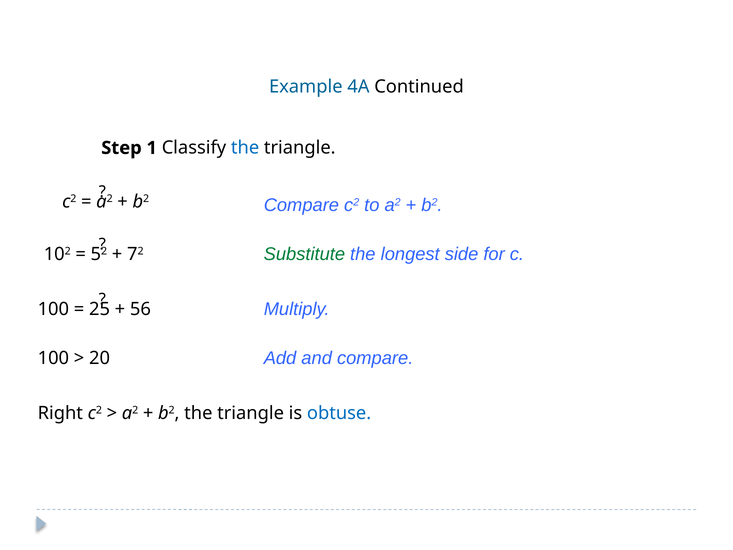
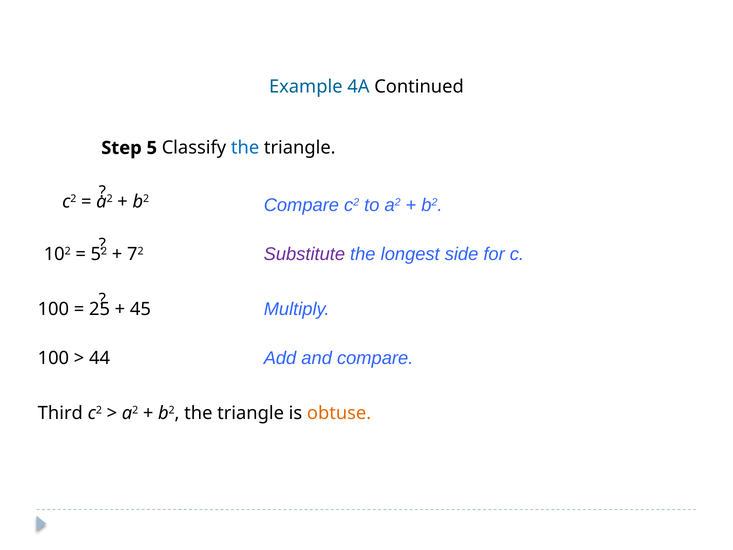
1: 1 -> 5
Substitute colour: green -> purple
56: 56 -> 45
20: 20 -> 44
Right: Right -> Third
obtuse colour: blue -> orange
